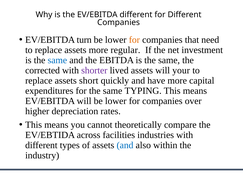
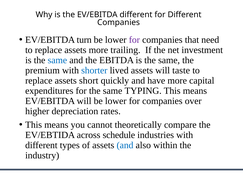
for at (134, 40) colour: orange -> purple
regular: regular -> trailing
corrected: corrected -> premium
shorter colour: purple -> blue
your: your -> taste
facilities: facilities -> schedule
